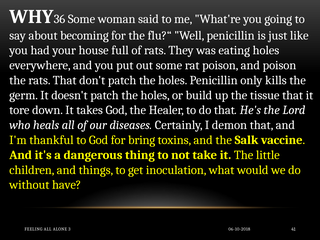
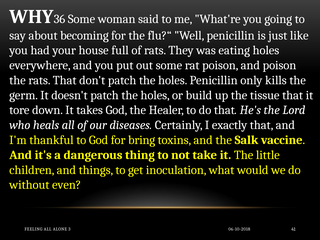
demon: demon -> exactly
have: have -> even
